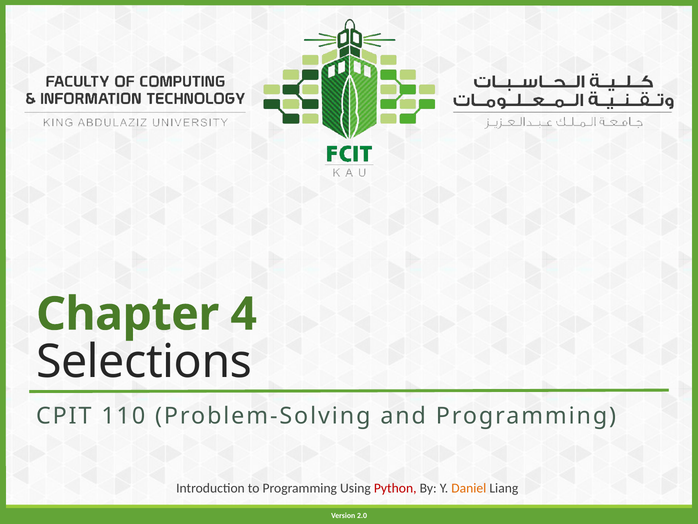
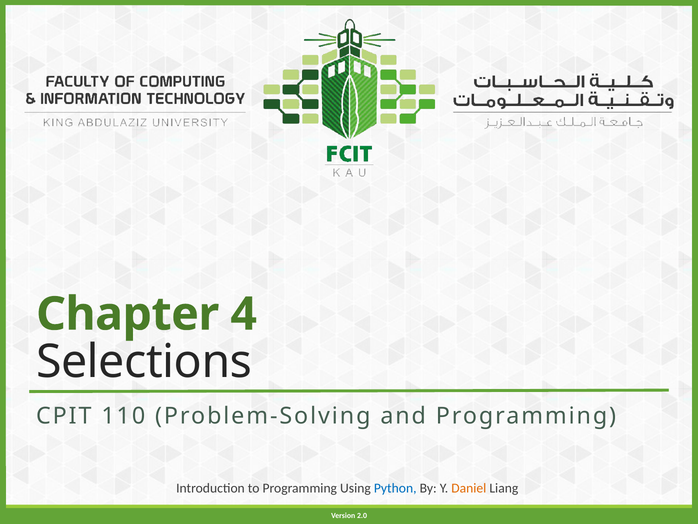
Python colour: red -> blue
